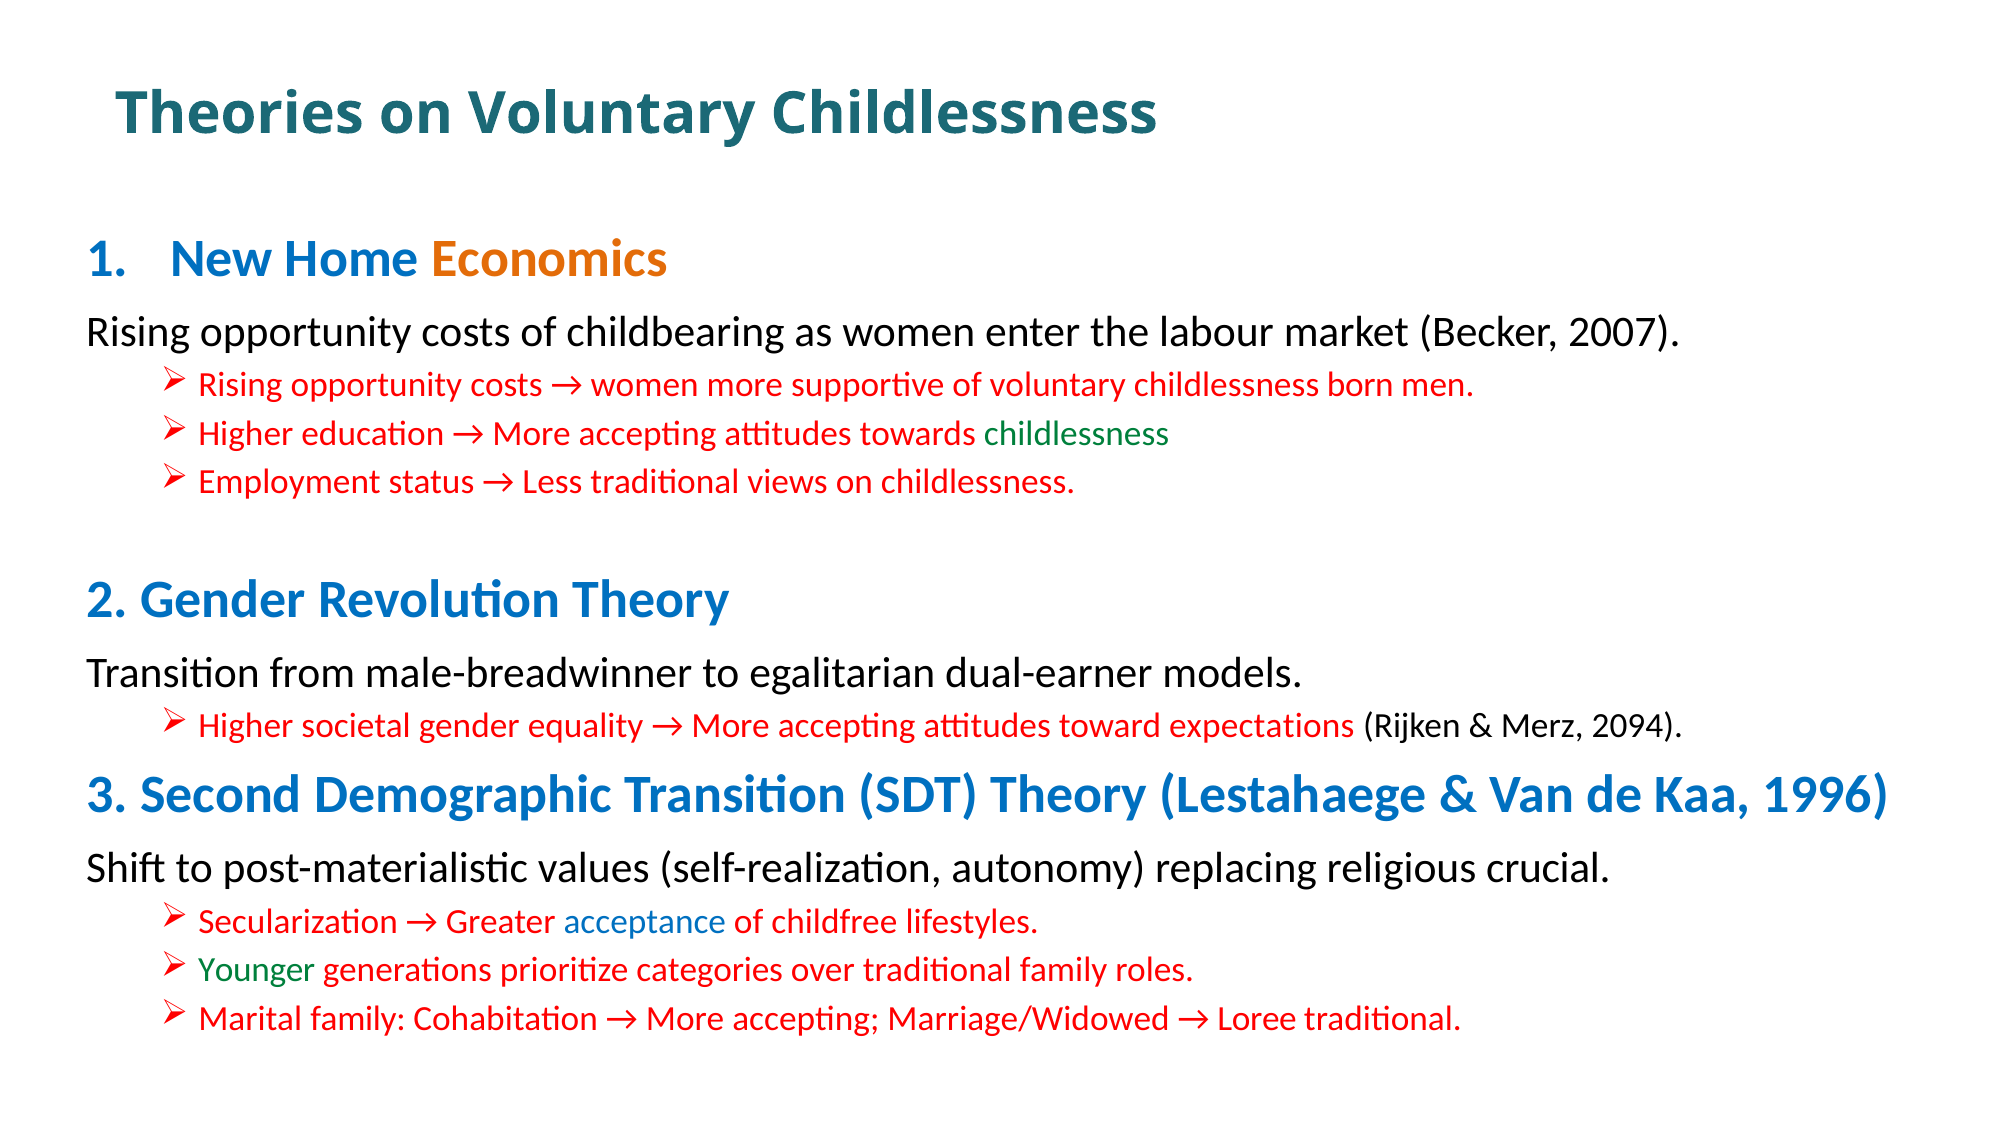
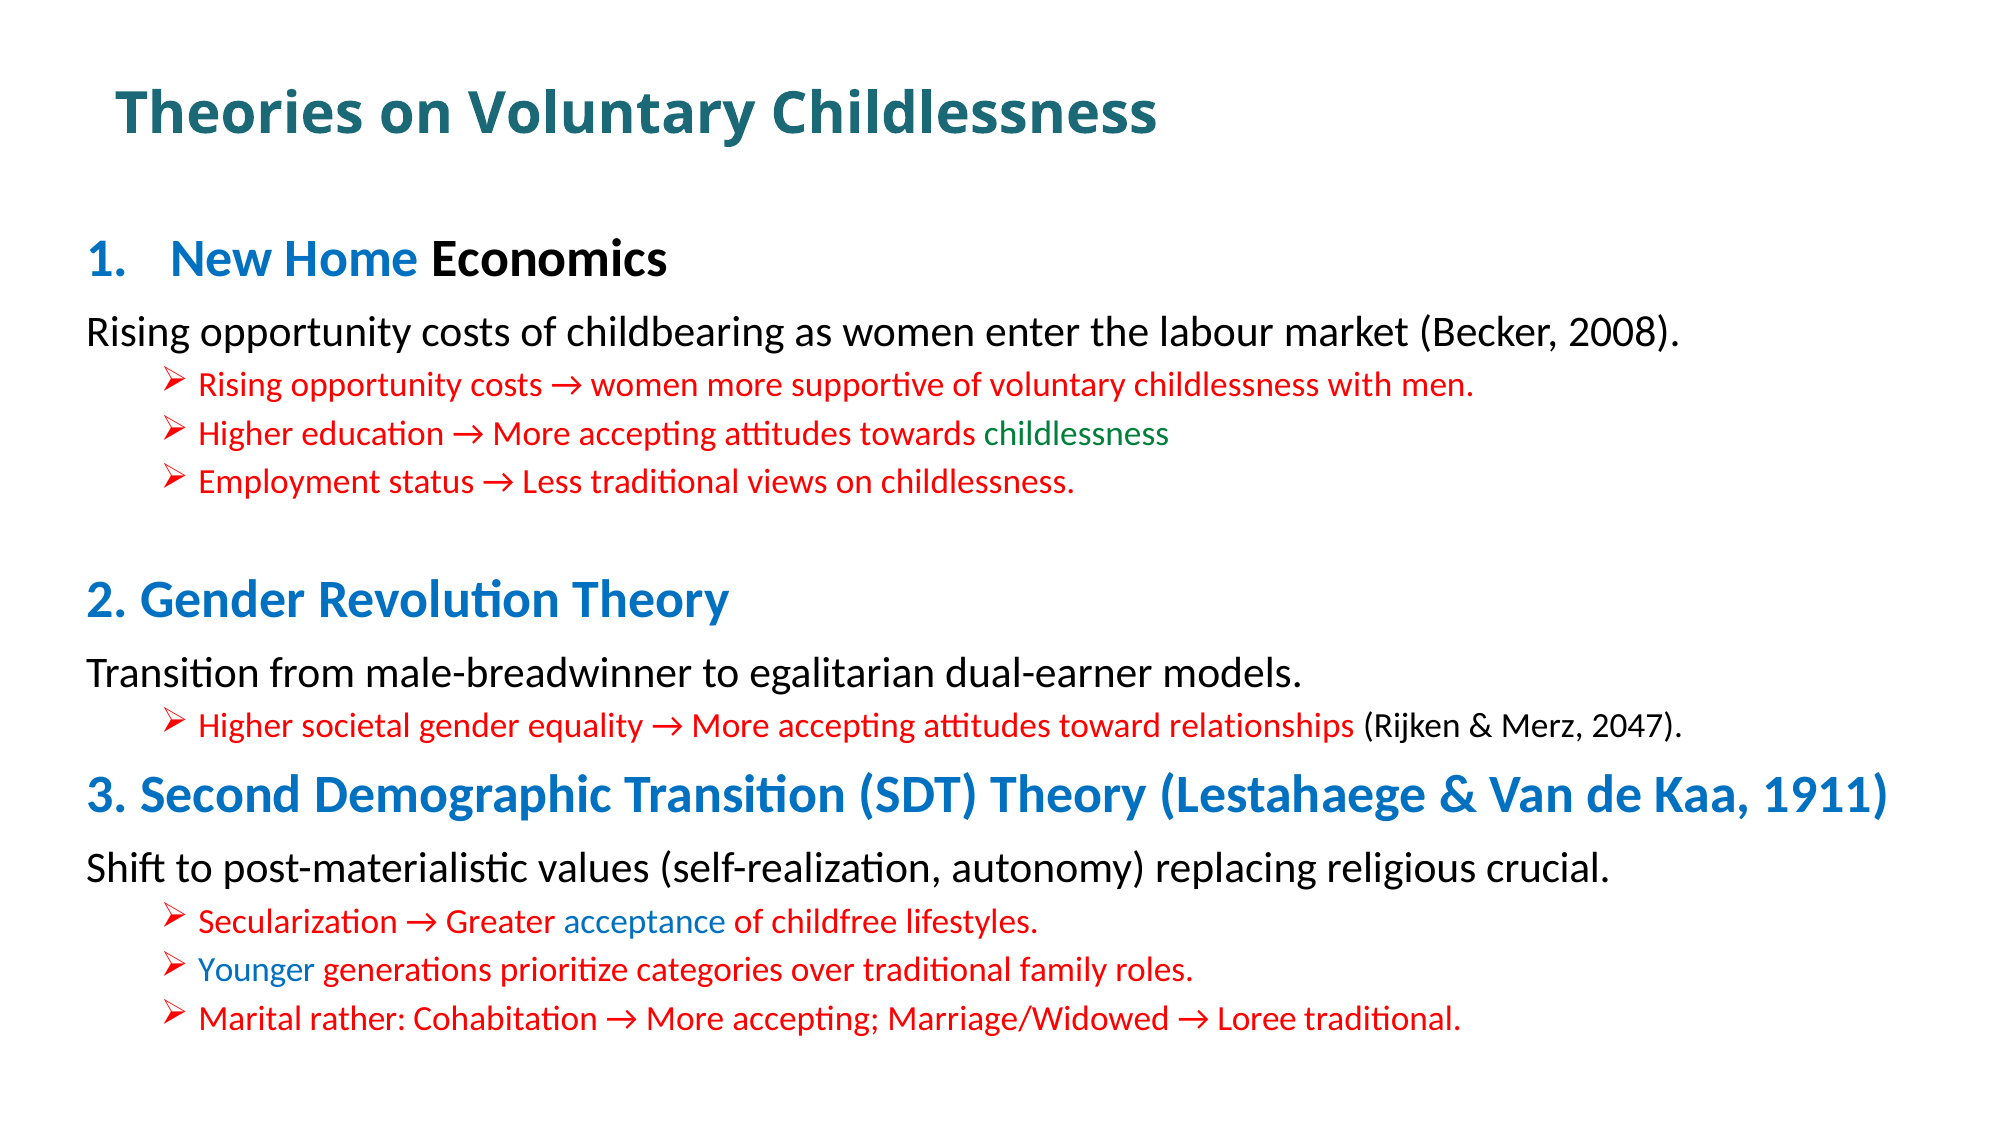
Economics colour: orange -> black
2007: 2007 -> 2008
born: born -> with
expectations: expectations -> relationships
2094: 2094 -> 2047
1996: 1996 -> 1911
Younger colour: green -> blue
Marital family: family -> rather
